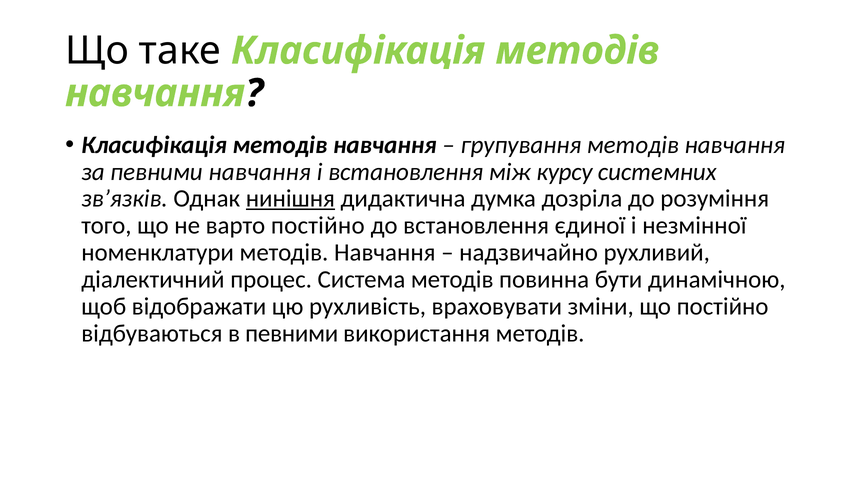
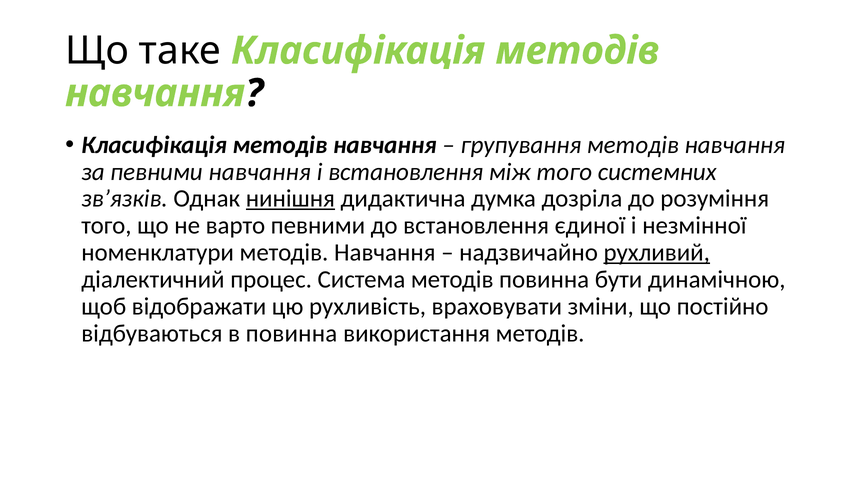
між курсу: курсу -> того
варто постійно: постійно -> певними
рухливий underline: none -> present
в певними: певними -> повинна
